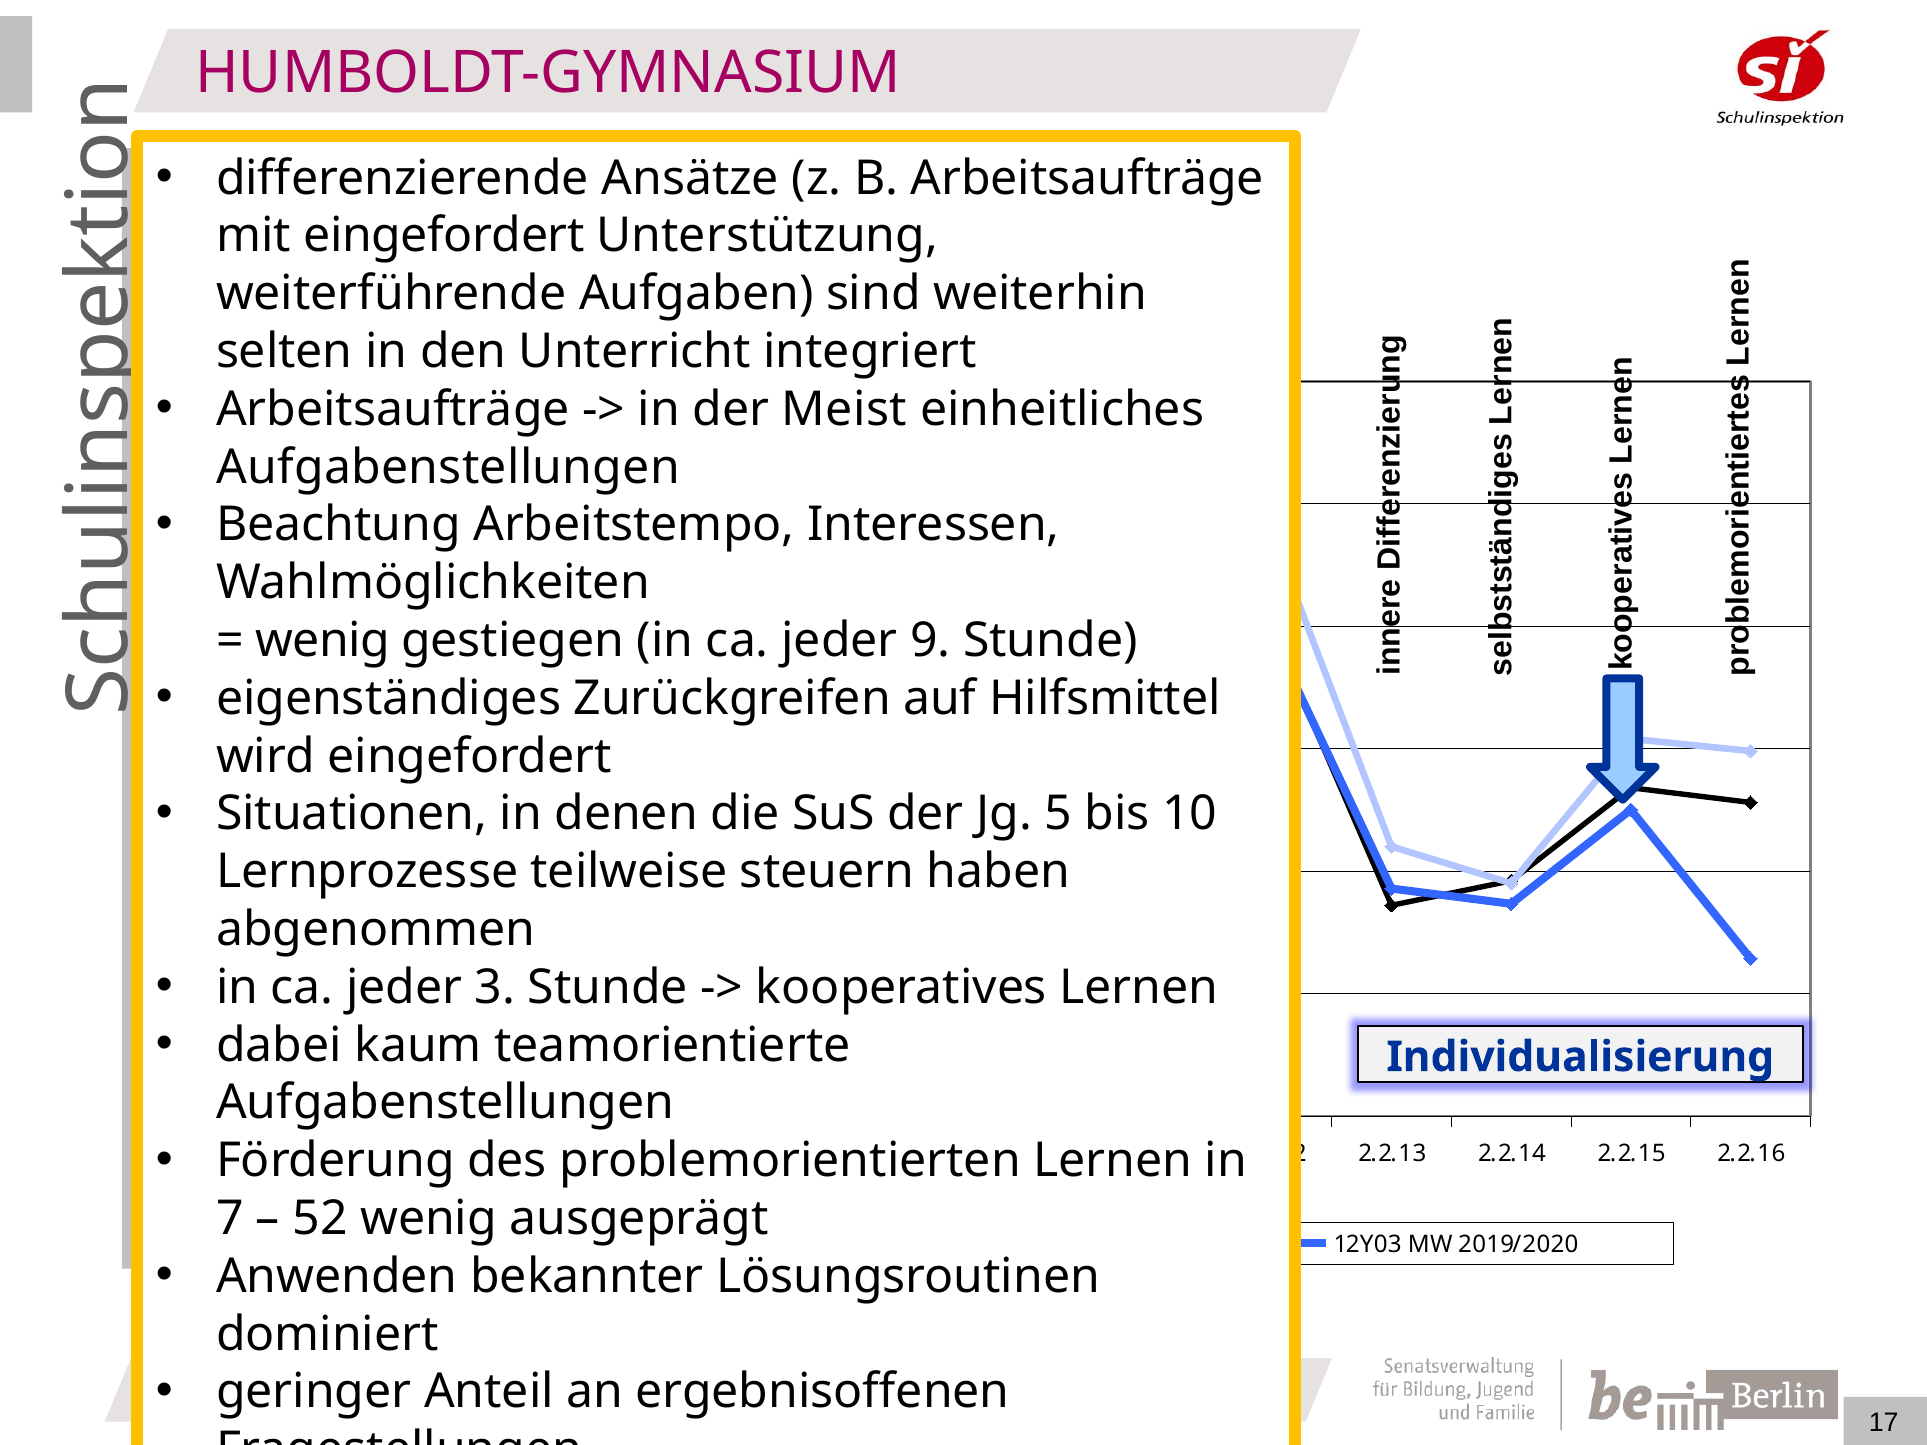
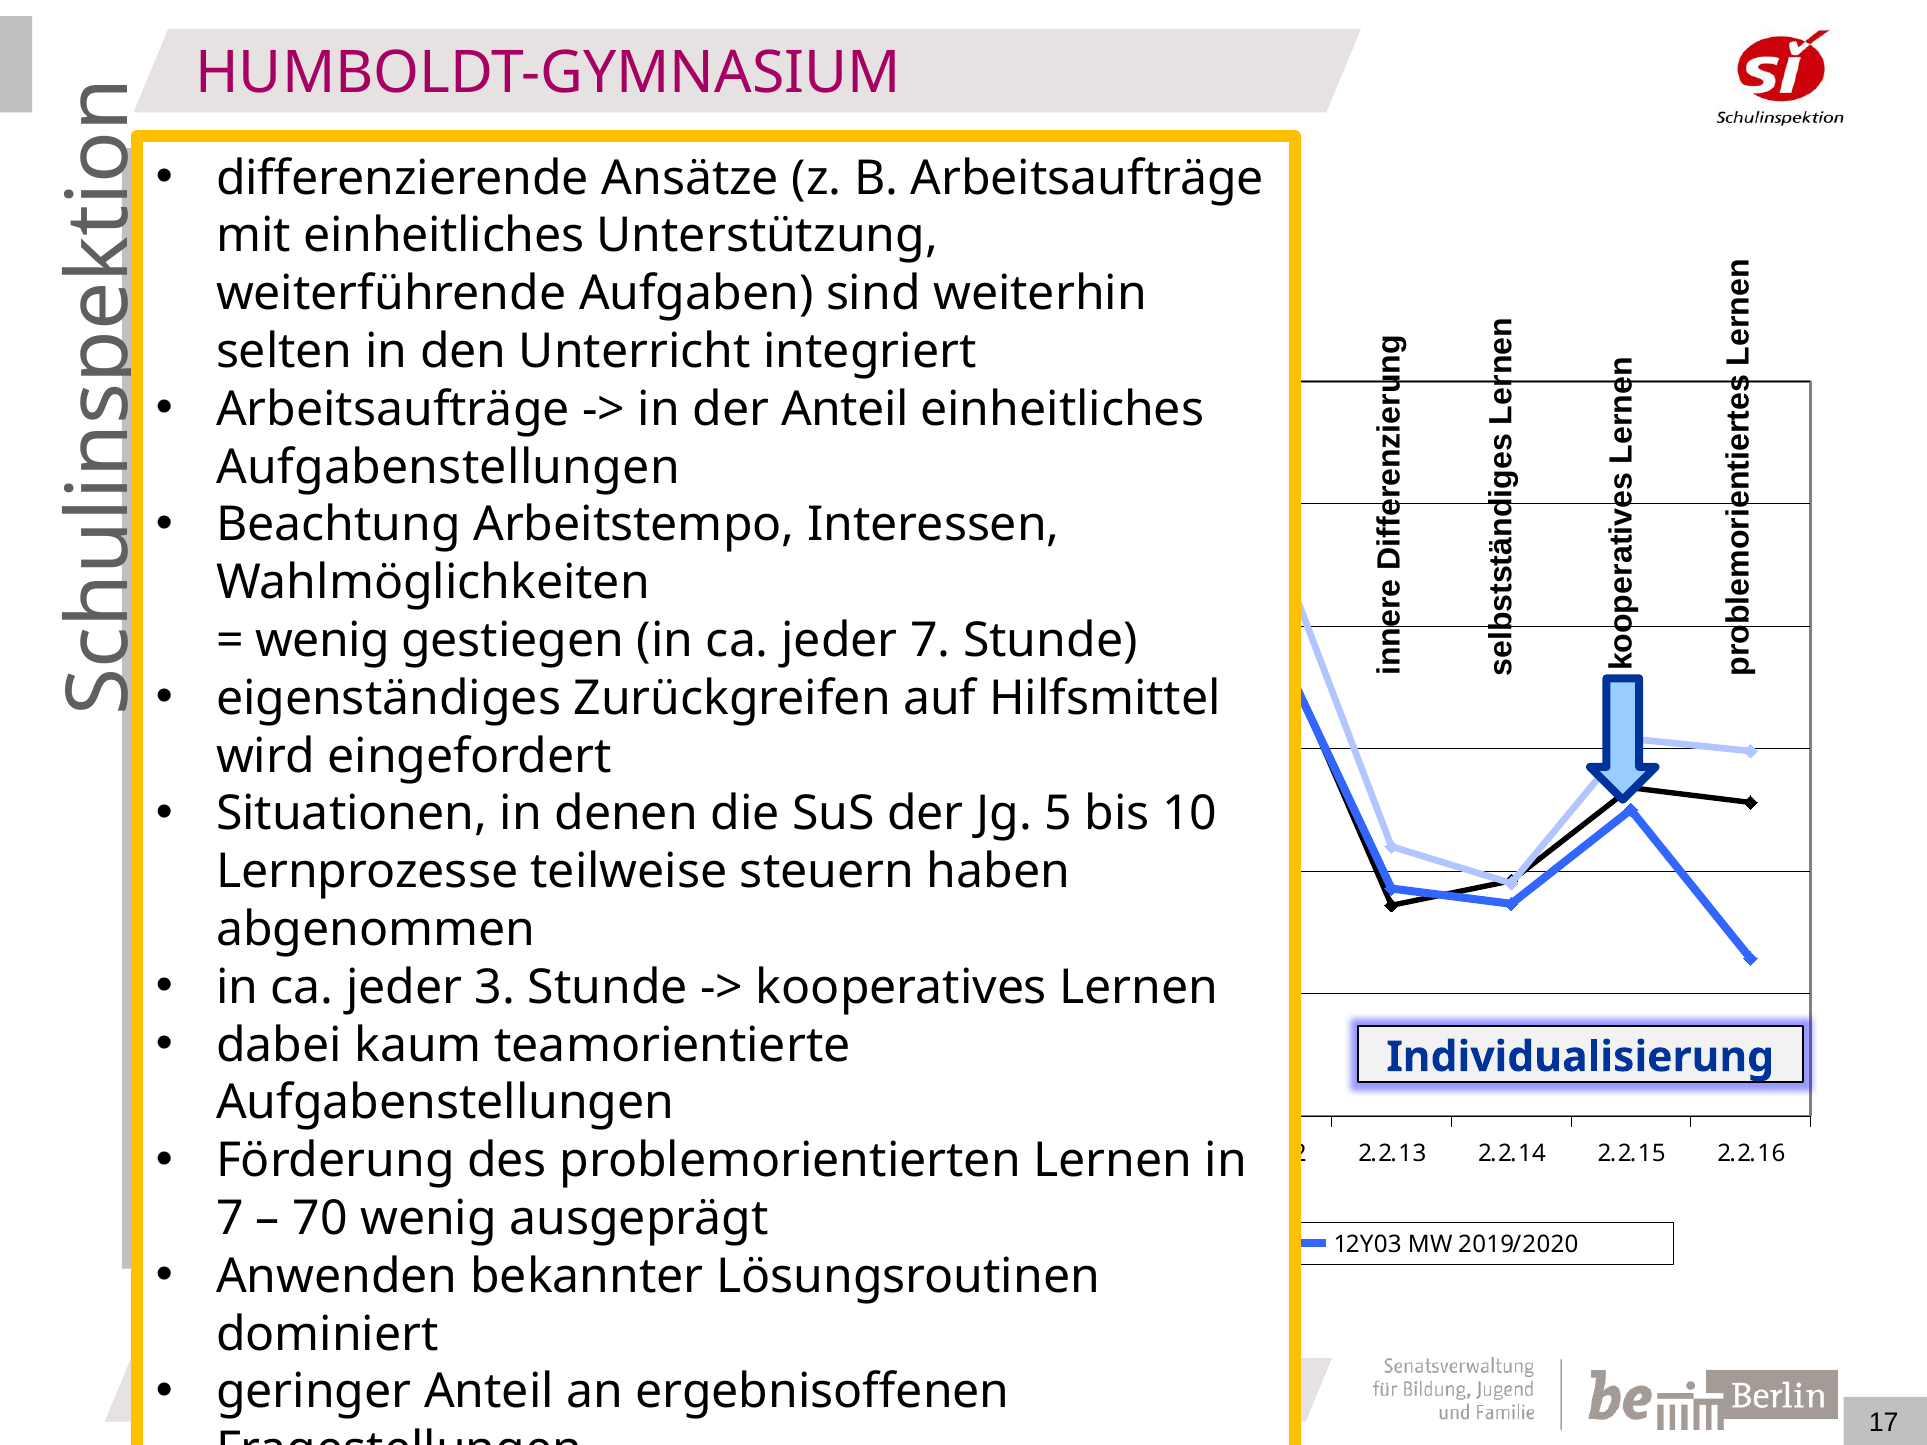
mit eingefordert: eingefordert -> einheitliches
der Meist: Meist -> Anteil
jeder 9: 9 -> 7
52: 52 -> 70
